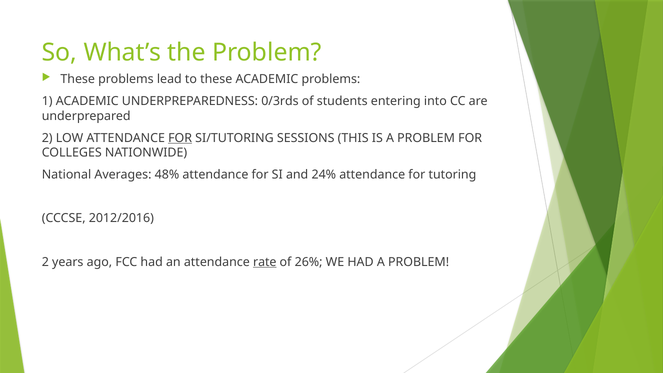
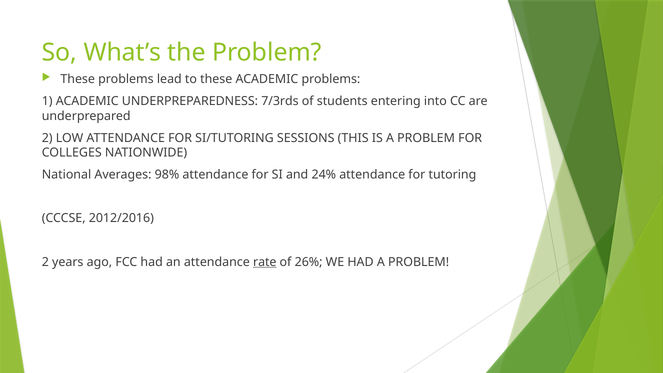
0/3rds: 0/3rds -> 7/3rds
FOR at (180, 138) underline: present -> none
48%: 48% -> 98%
